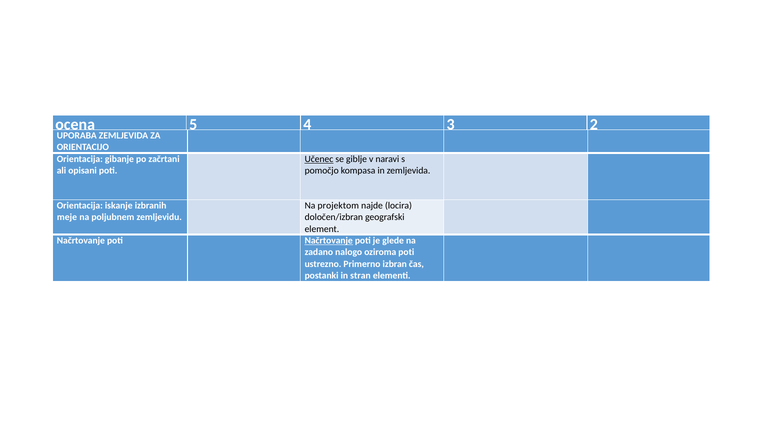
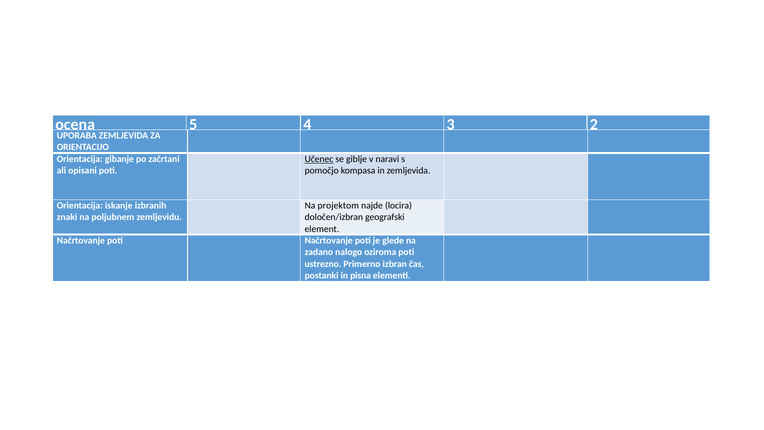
meje: meje -> znaki
Načrtovanje at (329, 240) underline: present -> none
stran: stran -> pisna
